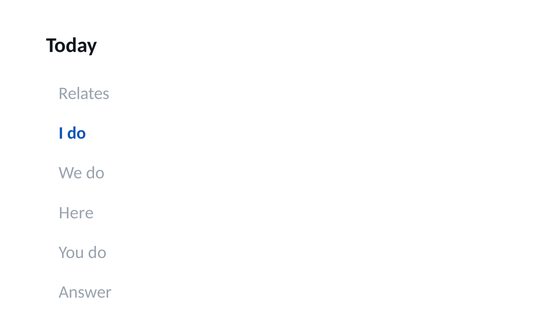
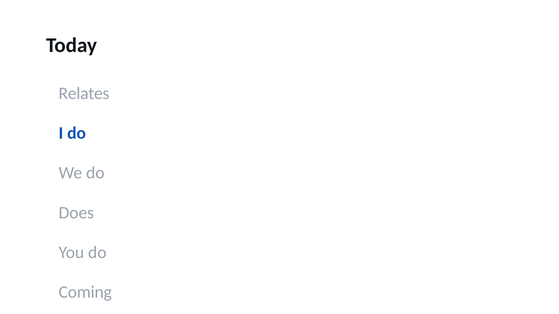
Here: Here -> Does
Answer: Answer -> Coming
